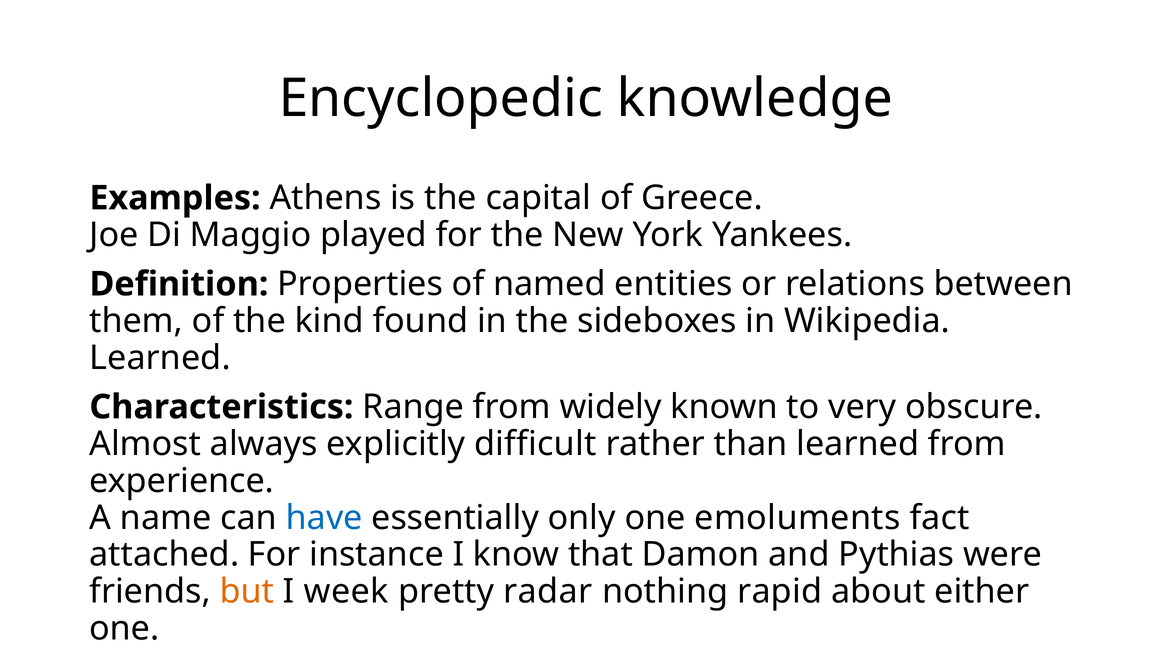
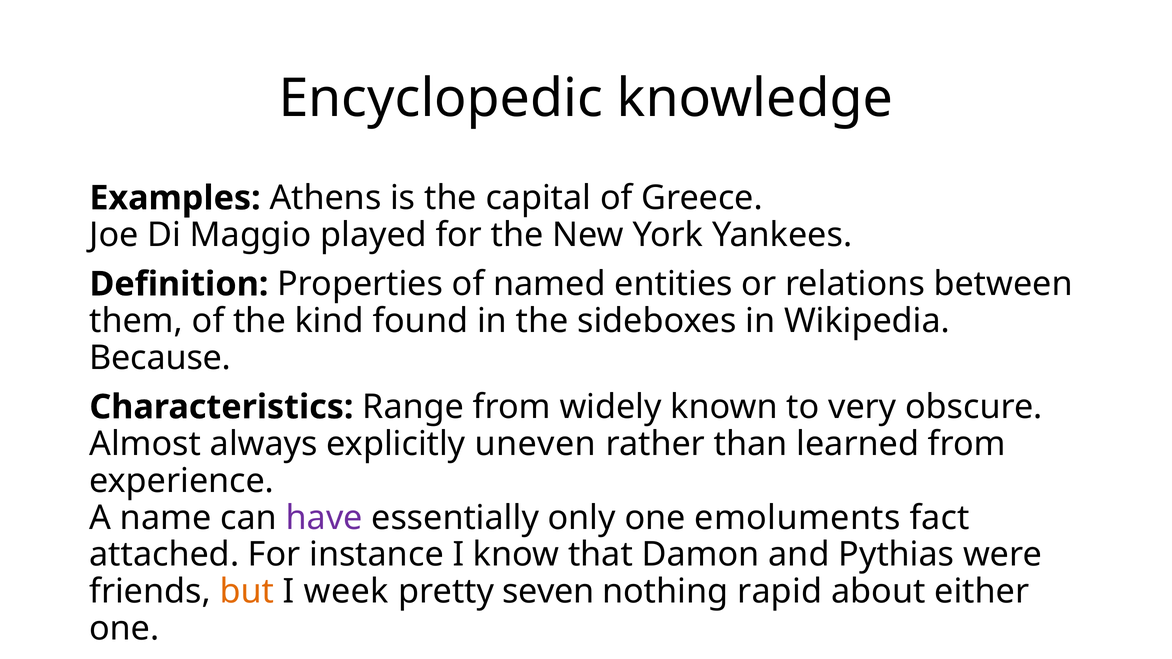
Learned at (160, 358): Learned -> Because
difficult: difficult -> uneven
have colour: blue -> purple
radar: radar -> seven
